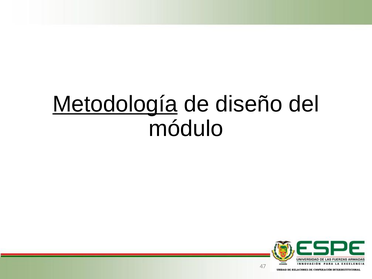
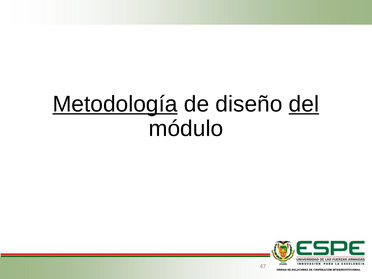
del underline: none -> present
